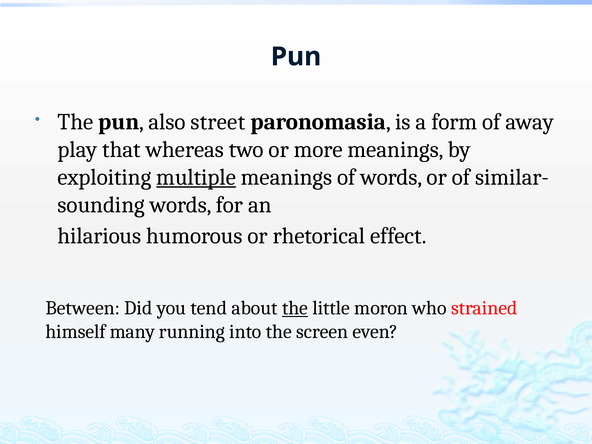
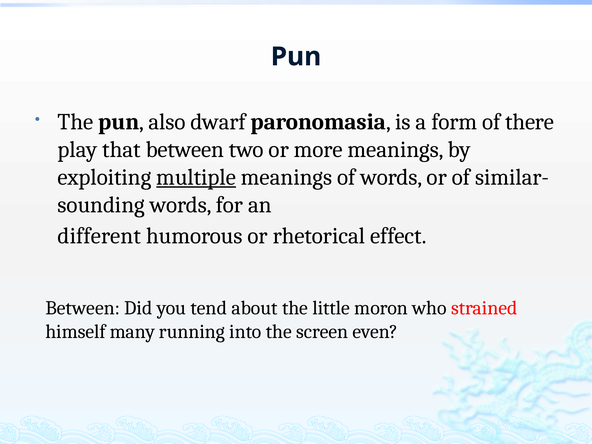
street: street -> dwarf
away: away -> there
that whereas: whereas -> between
hilarious: hilarious -> different
the at (295, 308) underline: present -> none
